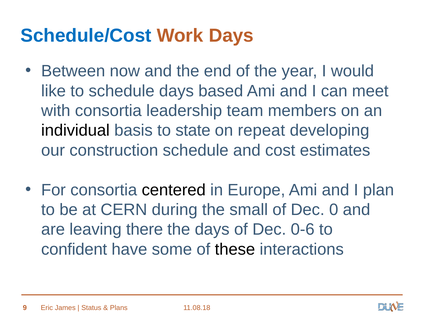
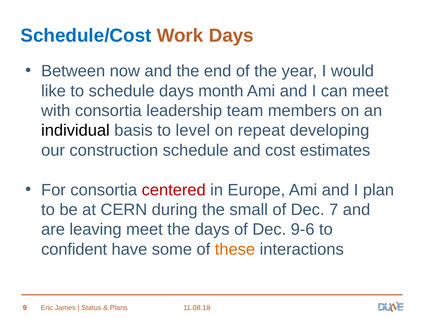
based: based -> month
state: state -> level
centered colour: black -> red
0: 0 -> 7
leaving there: there -> meet
0-6: 0-6 -> 9-6
these colour: black -> orange
